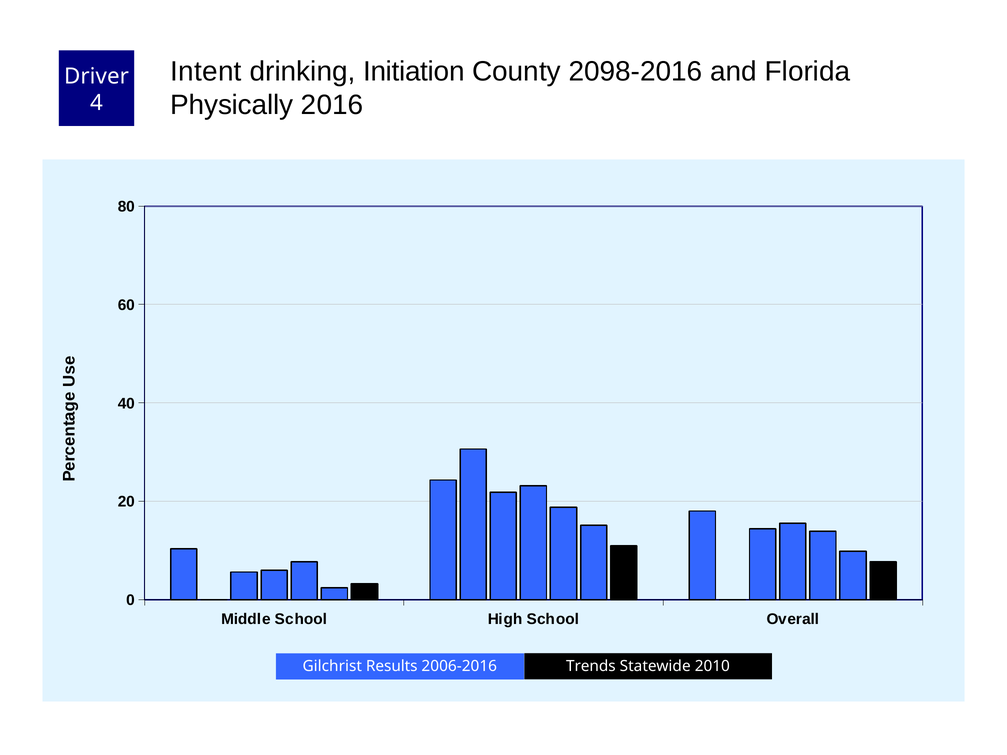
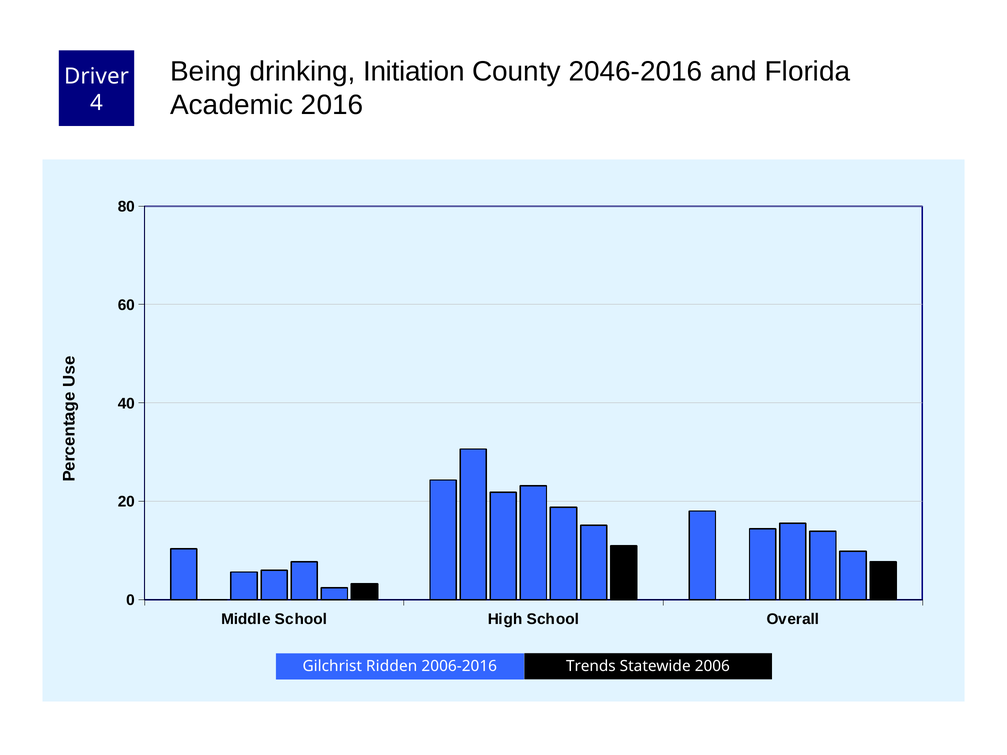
Intent: Intent -> Being
2098-2016: 2098-2016 -> 2046-2016
Physically: Physically -> Academic
Results: Results -> Ridden
2010: 2010 -> 2006
